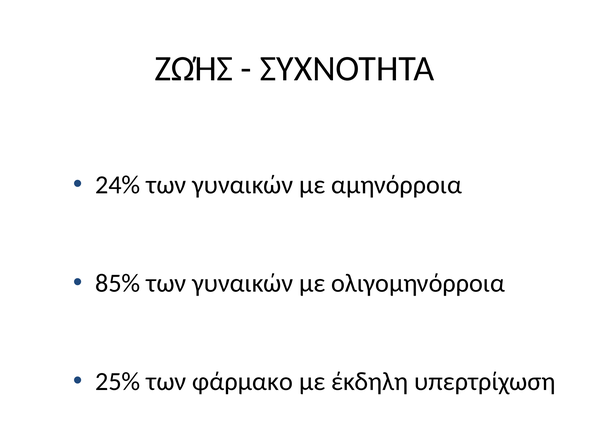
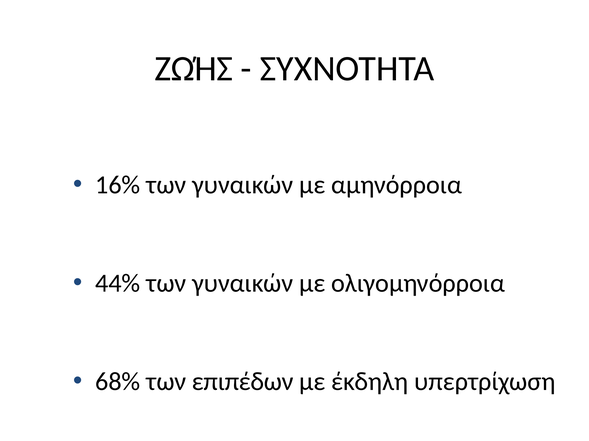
24%: 24% -> 16%
85%: 85% -> 44%
25%: 25% -> 68%
φάρμακο: φάρμακο -> επιπέδων
